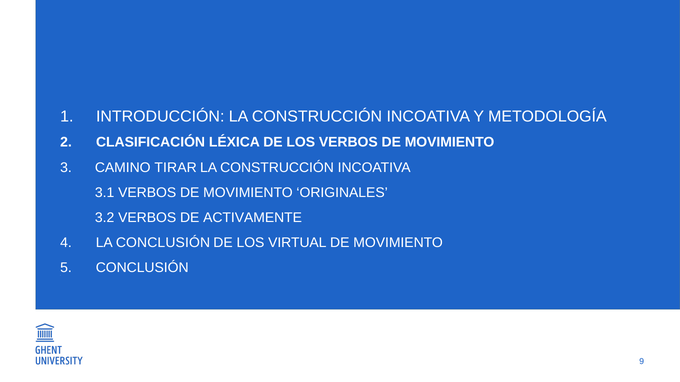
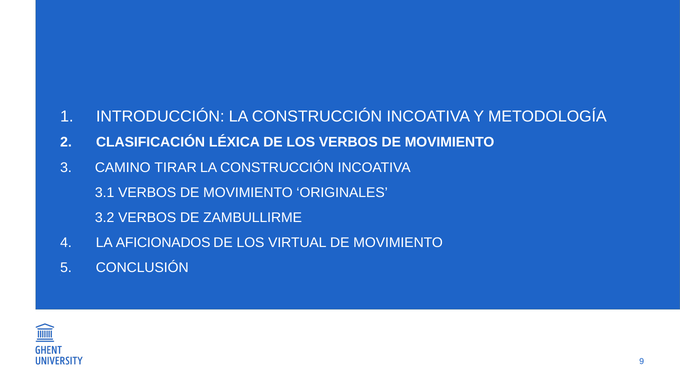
ACTIVAMENTE: ACTIVAMENTE -> ZAMBULLIRME
LA CONCLUSIÓN: CONCLUSIÓN -> AFICIONADOS
